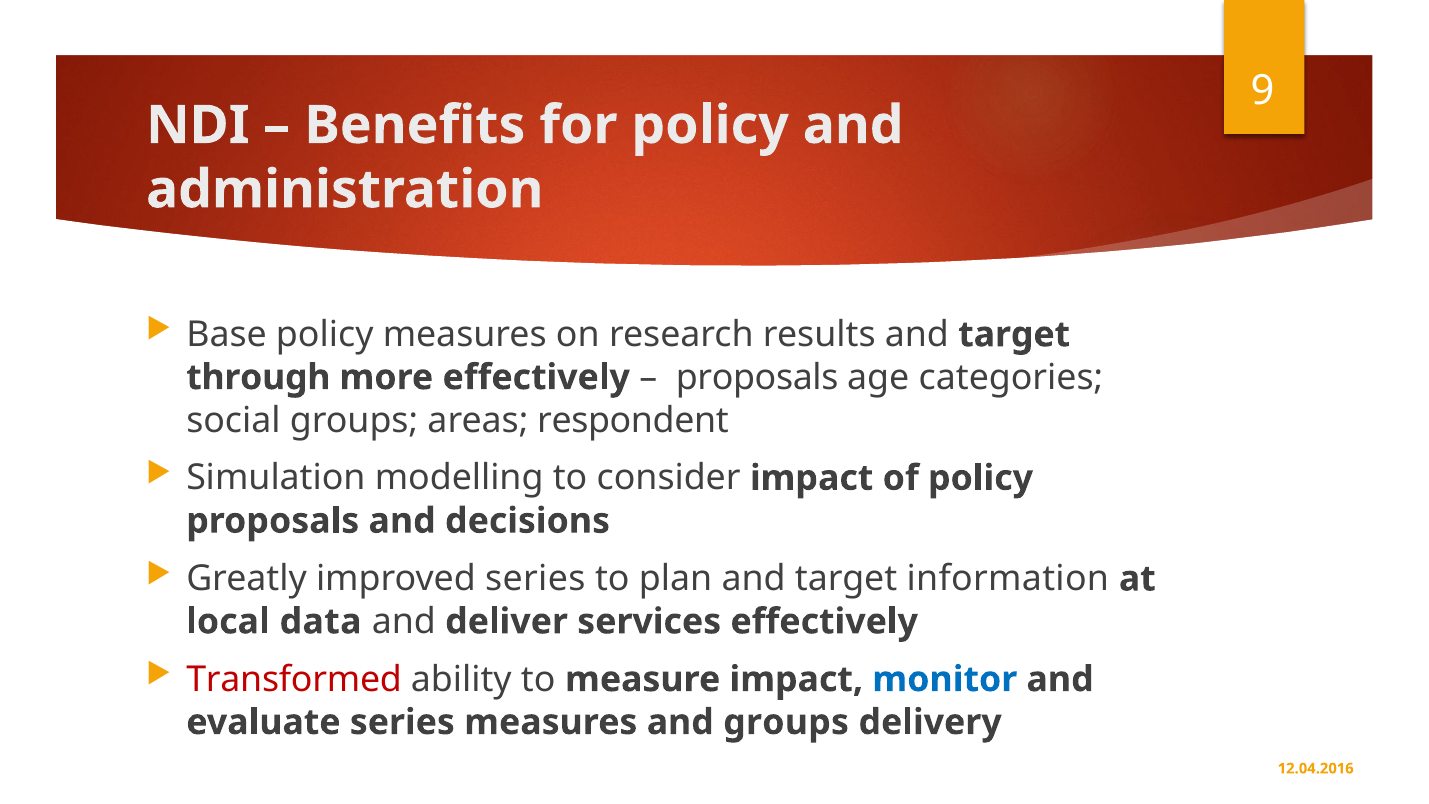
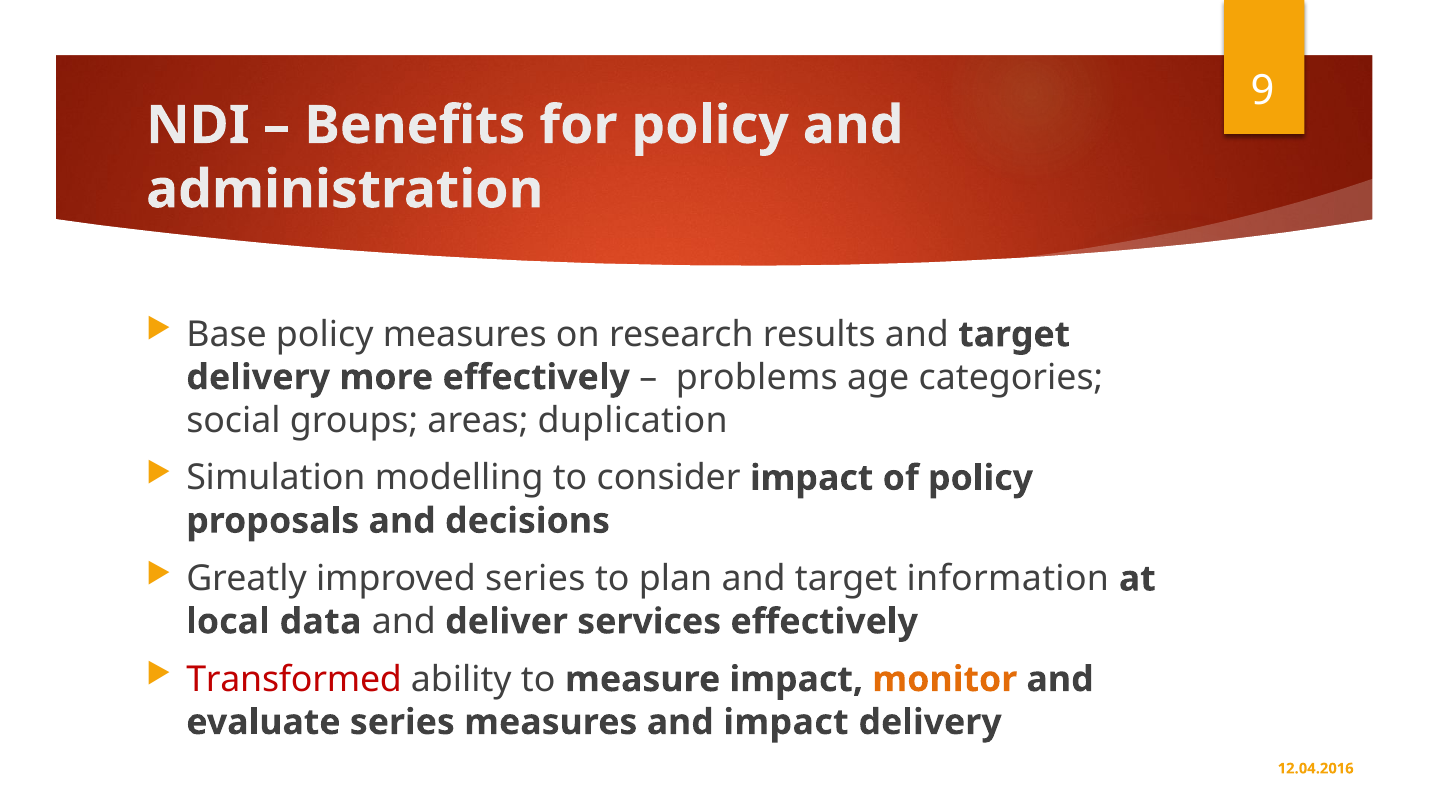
through at (258, 377): through -> delivery
proposals at (757, 377): proposals -> problems
respondent: respondent -> duplication
monitor colour: blue -> orange
and groups: groups -> impact
